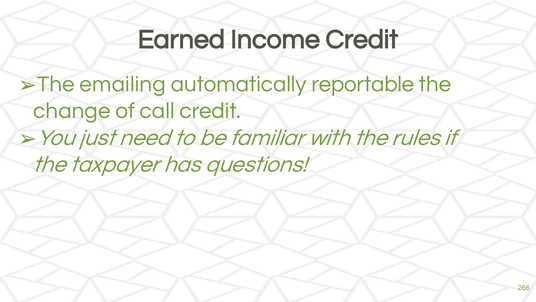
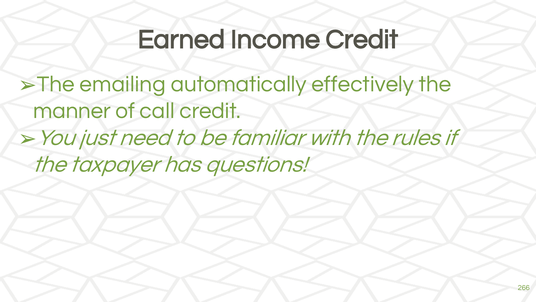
reportable: reportable -> effectively
change: change -> manner
